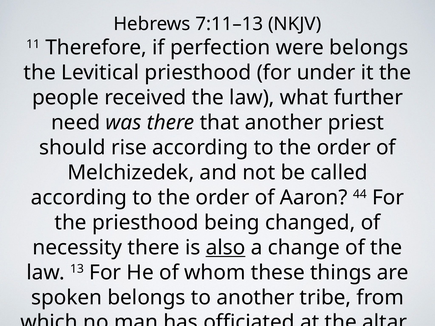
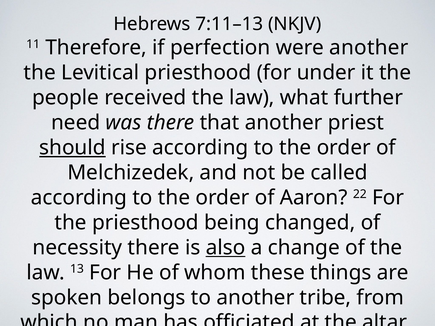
were belongs: belongs -> another
should underline: none -> present
44: 44 -> 22
